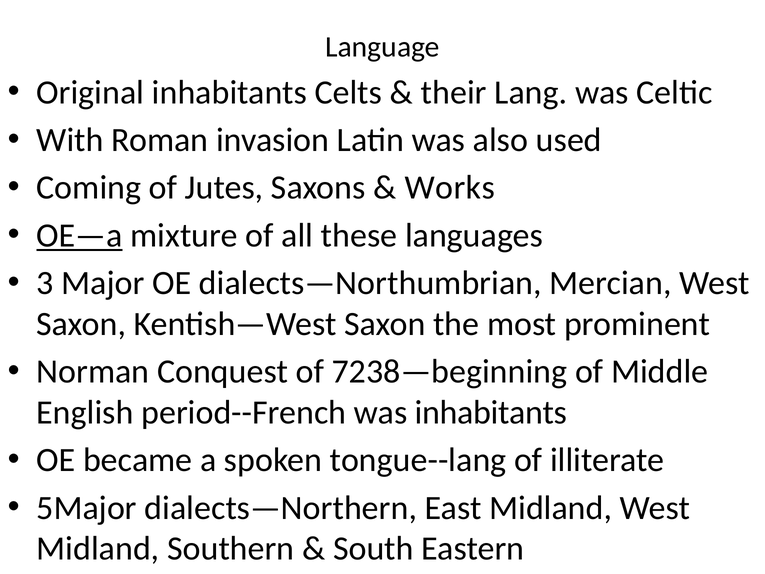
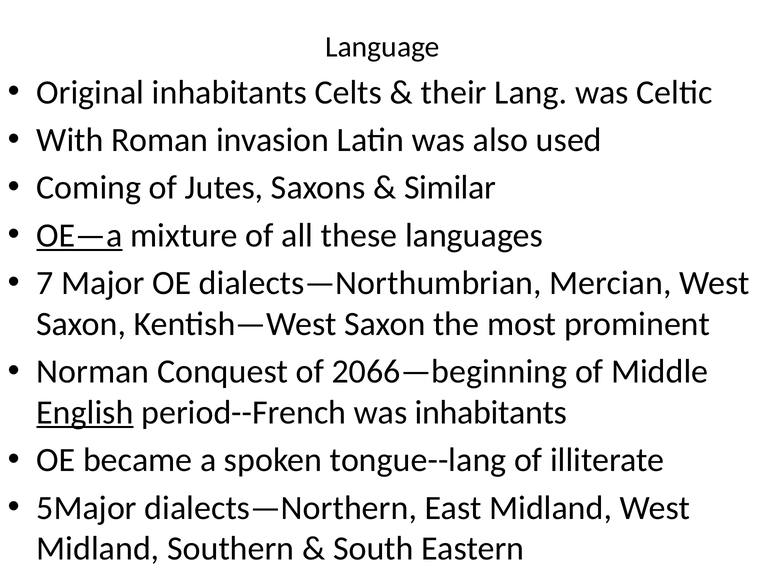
Works: Works -> Similar
3: 3 -> 7
7238—beginning: 7238—beginning -> 2066—beginning
English underline: none -> present
